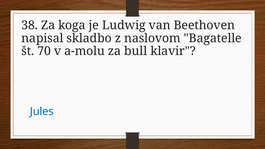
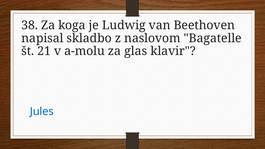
70: 70 -> 21
bull: bull -> glas
